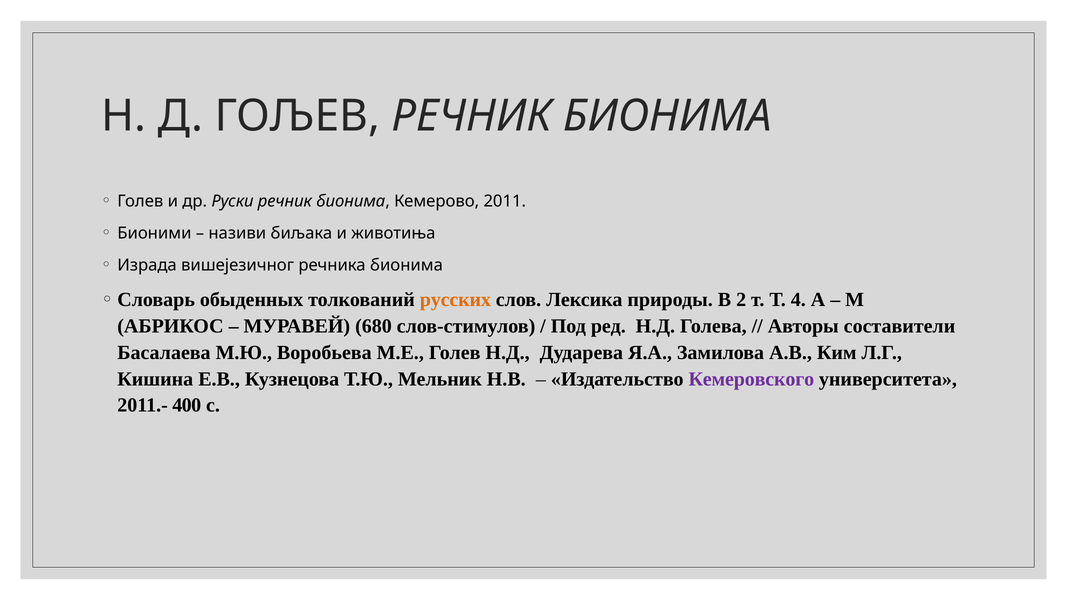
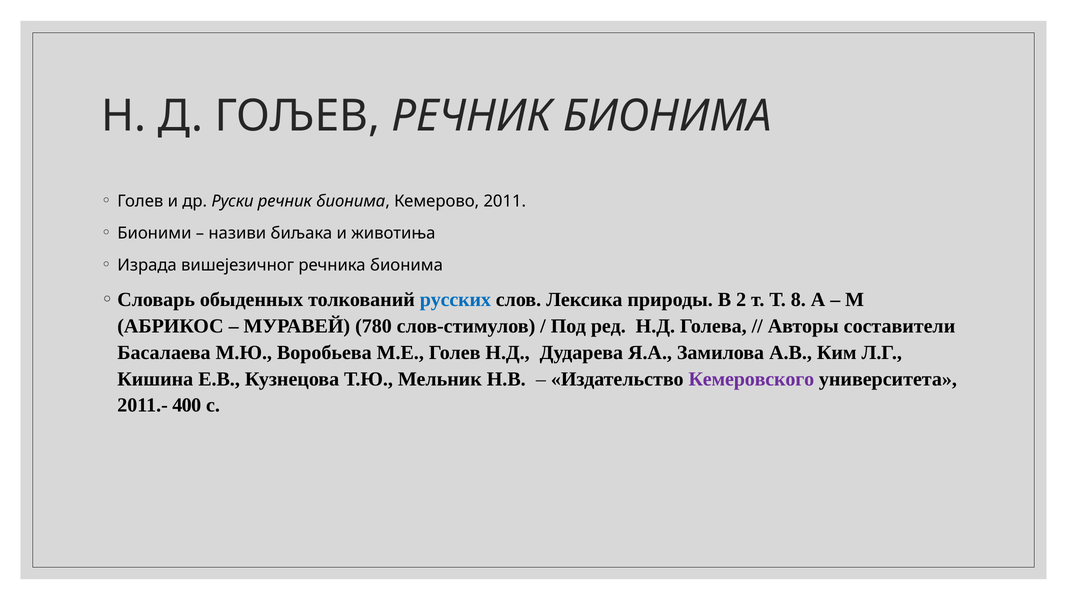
русских colour: orange -> blue
4: 4 -> 8
680: 680 -> 780
